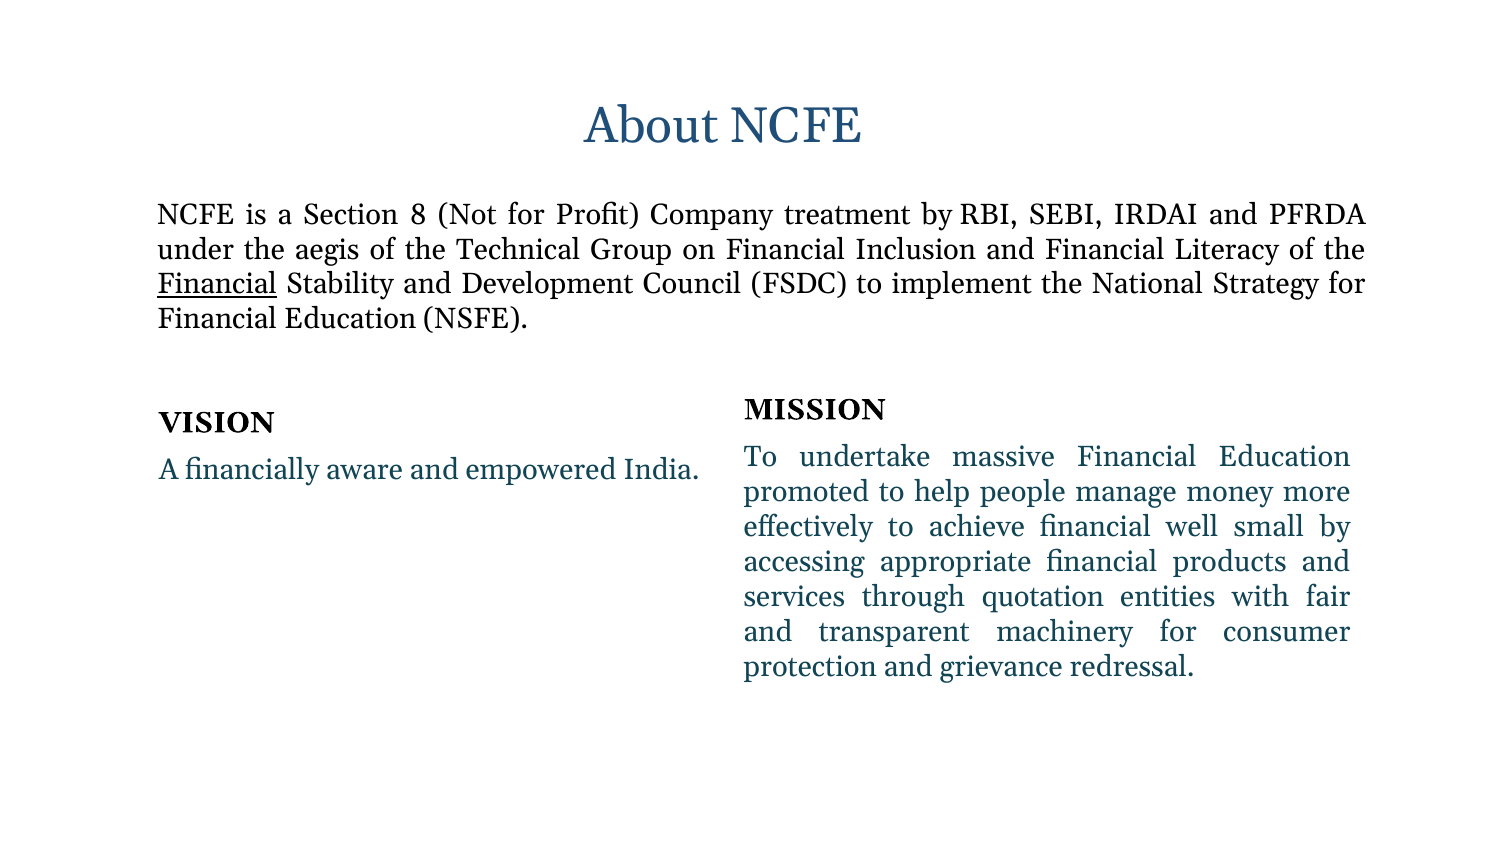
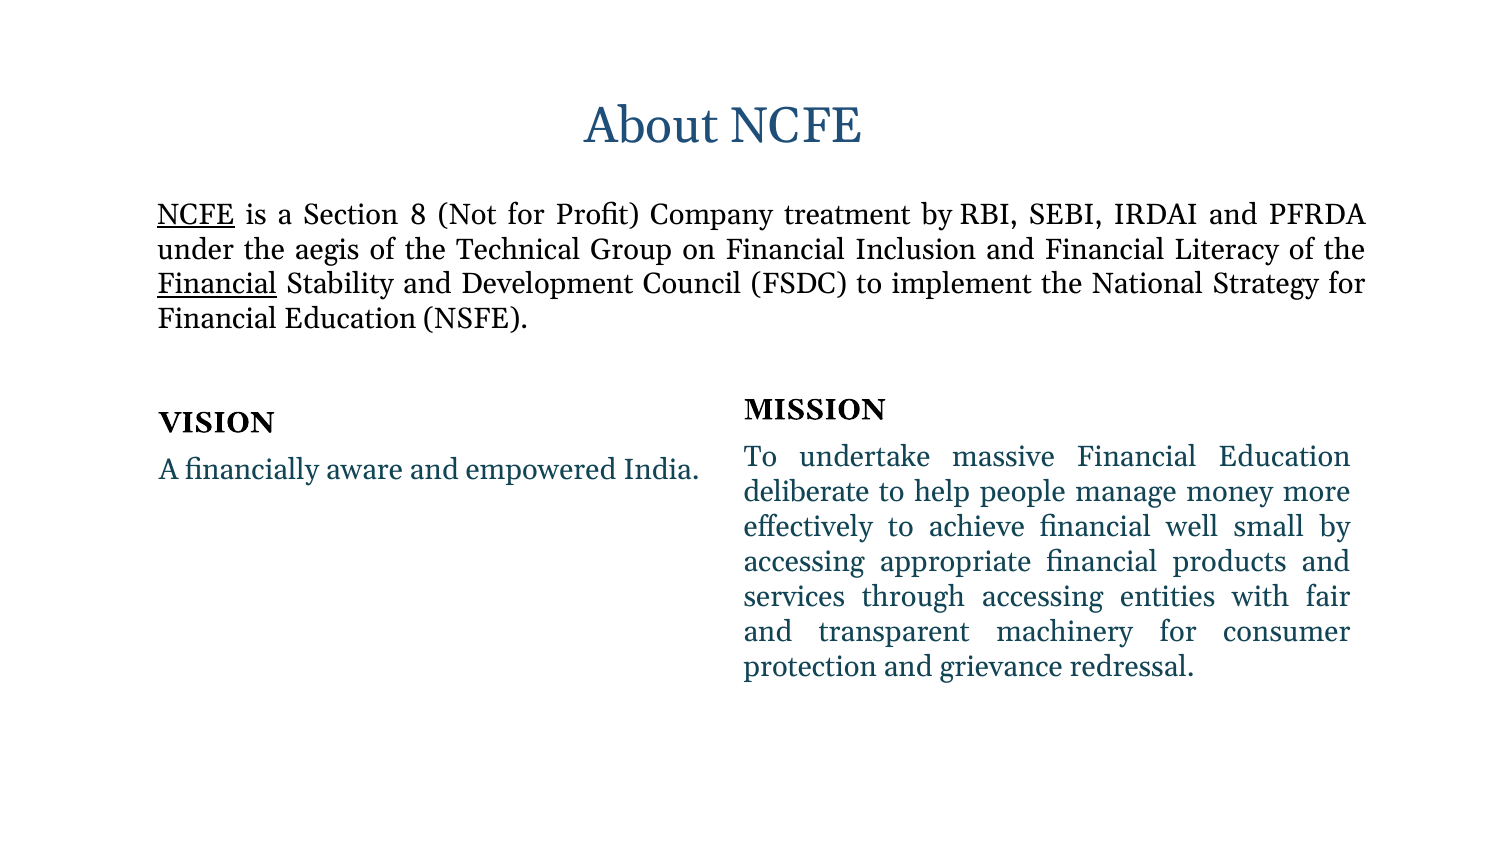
NCFE at (196, 214) underline: none -> present
promoted: promoted -> deliberate
through quotation: quotation -> accessing
